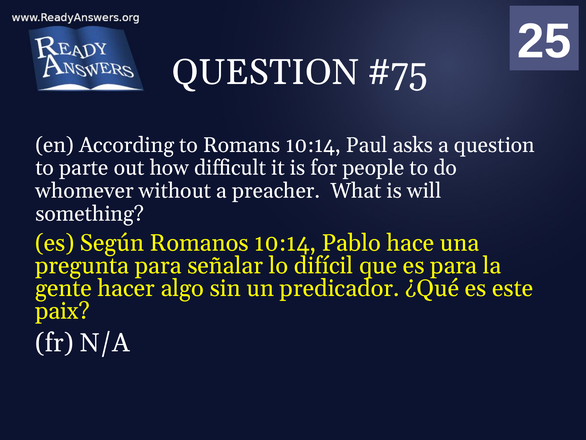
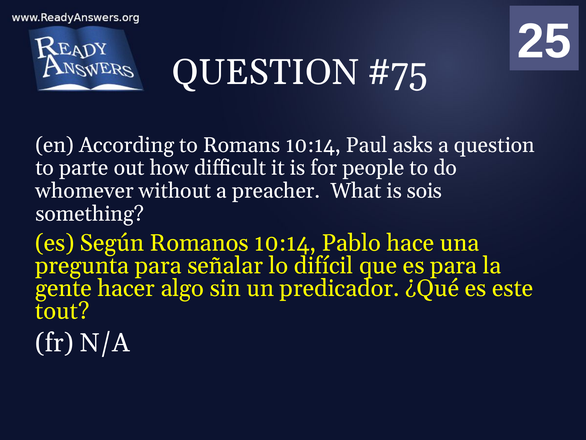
will: will -> sois
paix: paix -> tout
